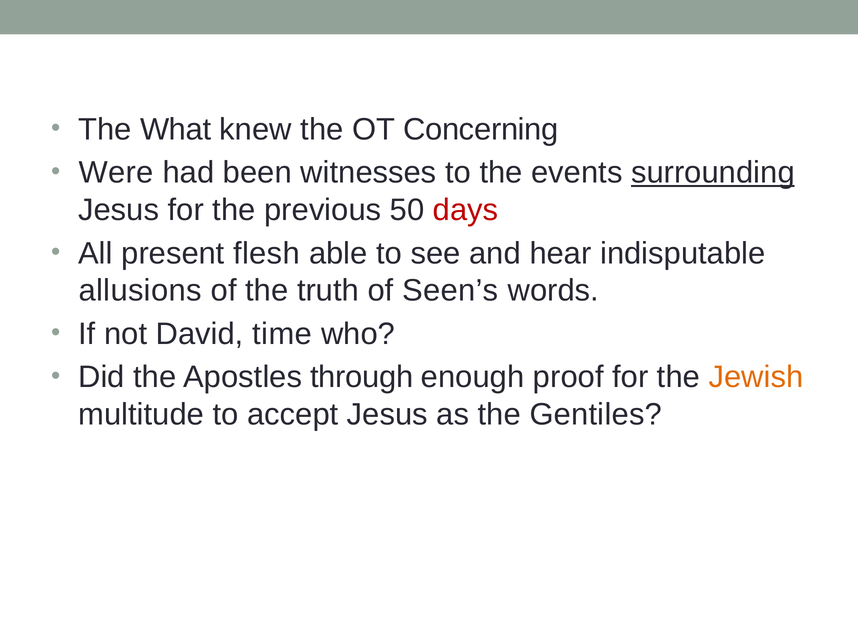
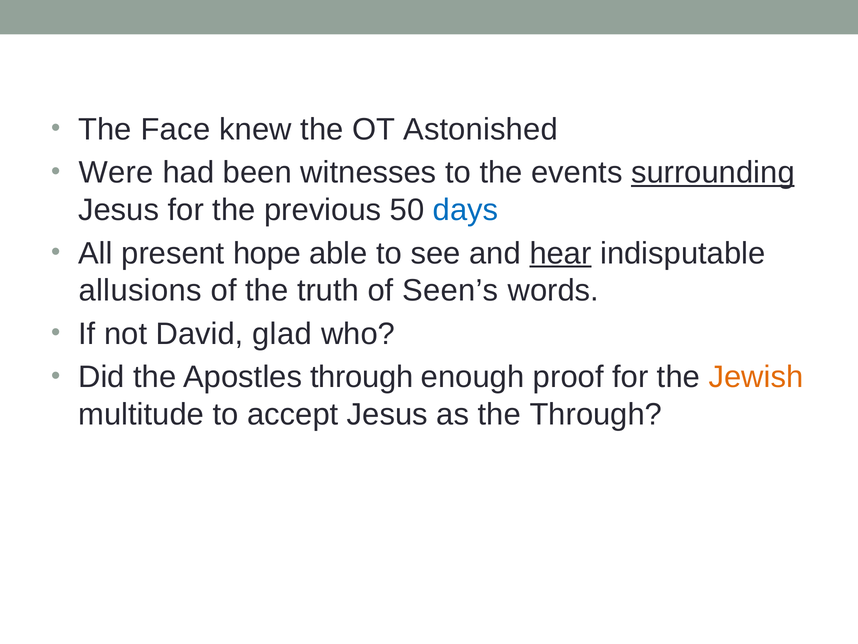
What: What -> Face
Concerning: Concerning -> Astonished
days colour: red -> blue
flesh: flesh -> hope
hear underline: none -> present
time: time -> glad
the Gentiles: Gentiles -> Through
